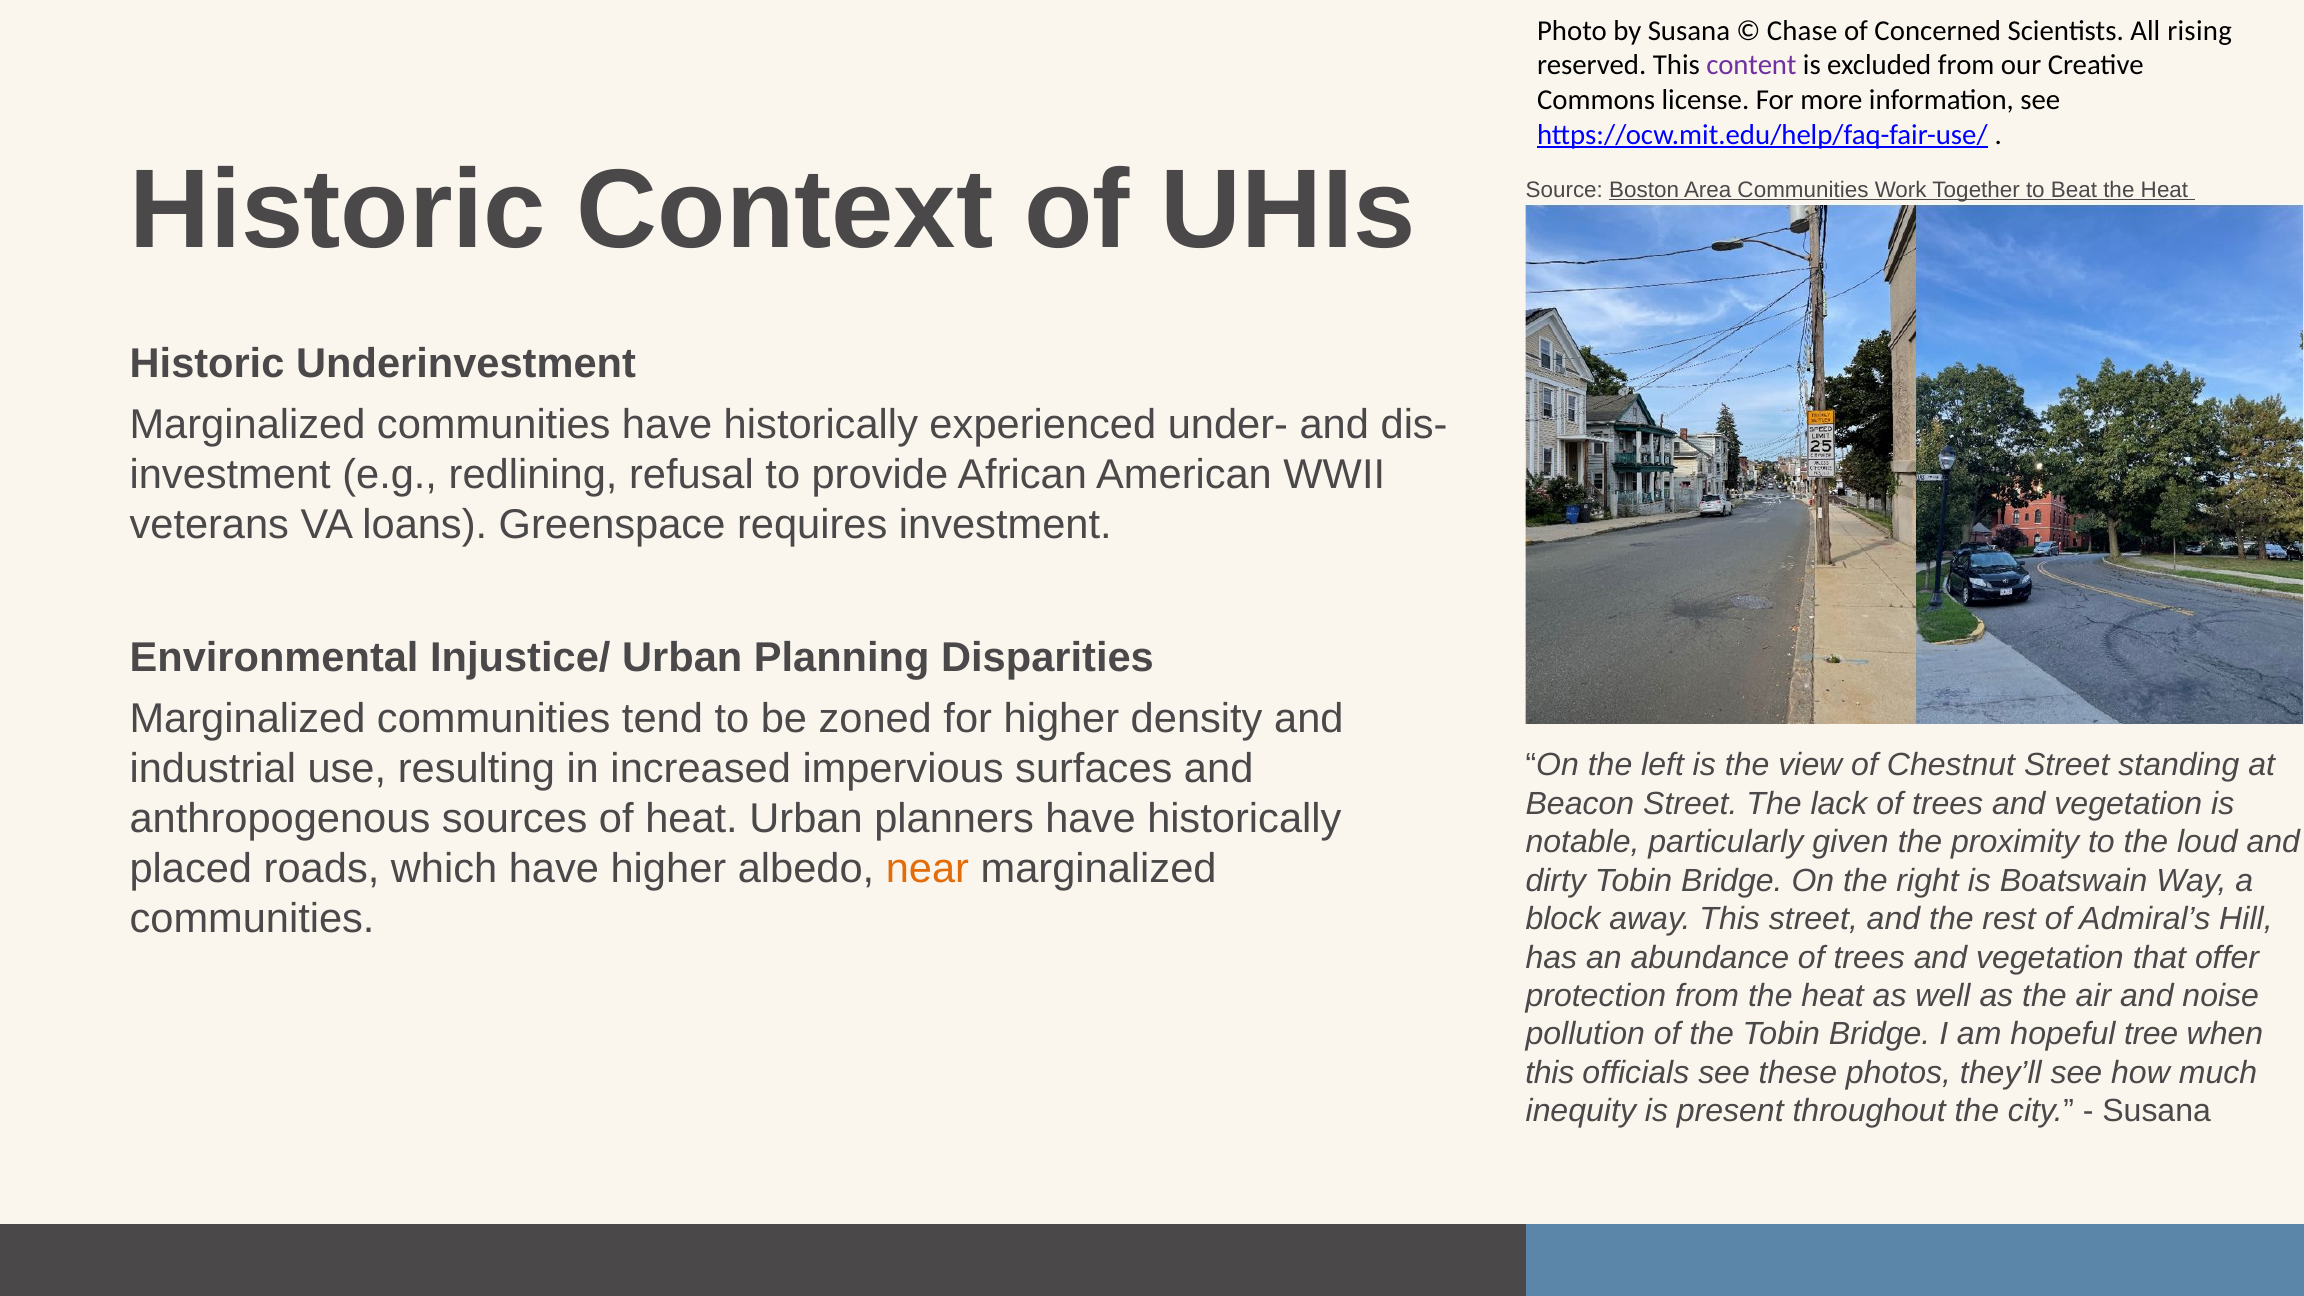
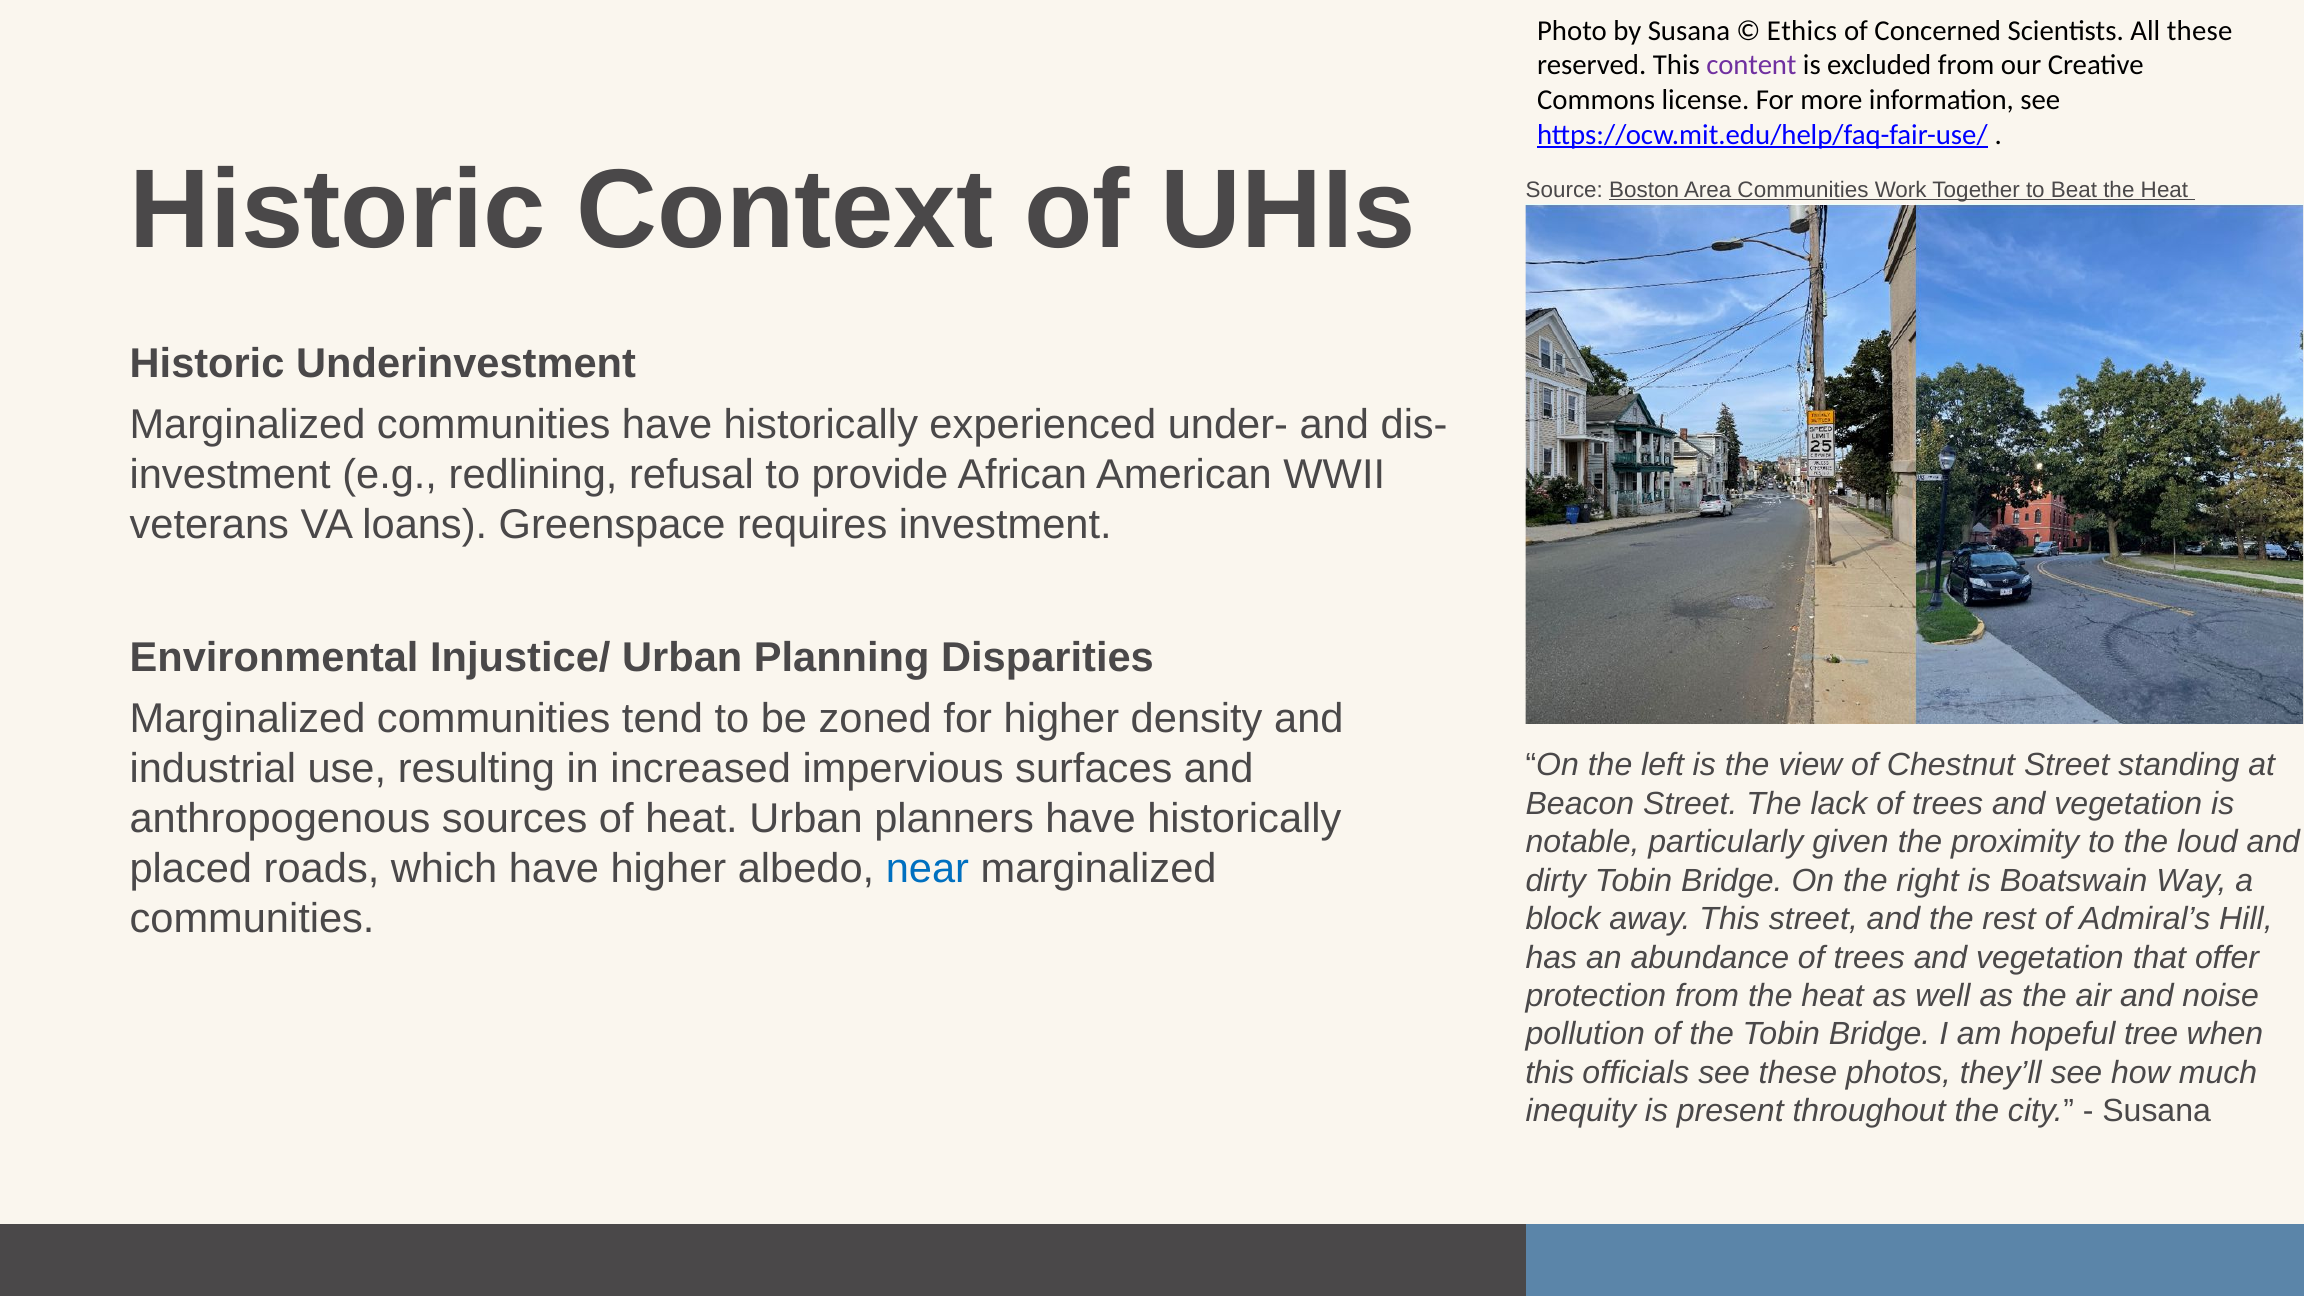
Chase: Chase -> Ethics
All rising: rising -> these
near colour: orange -> blue
